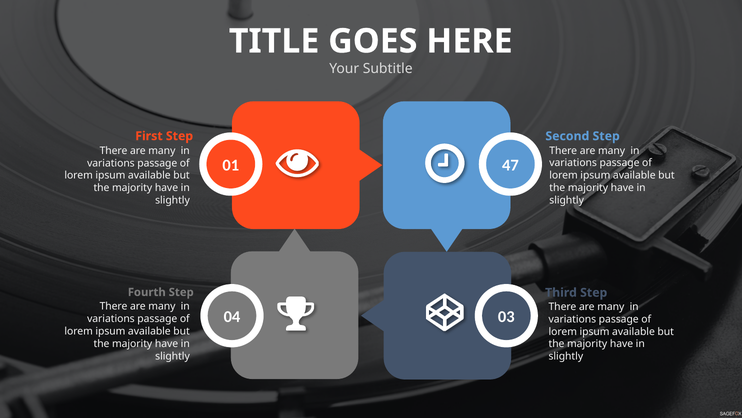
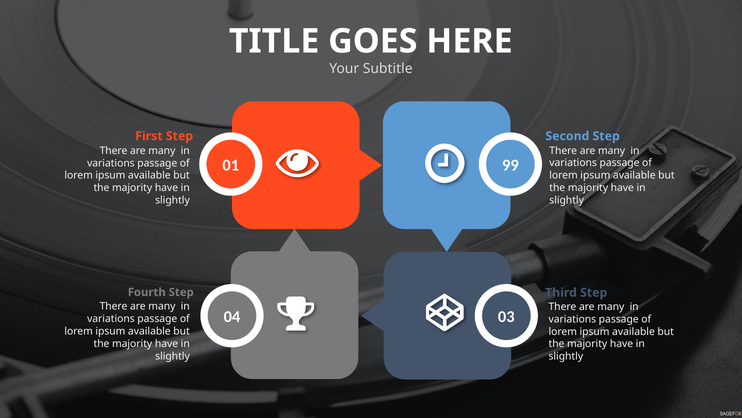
47: 47 -> 99
